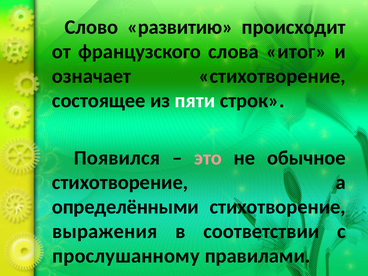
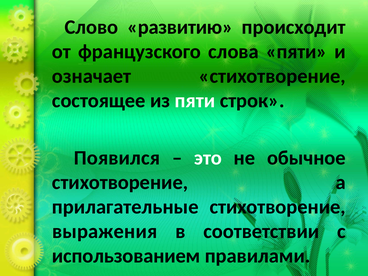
слова итог: итог -> пяти
это colour: pink -> white
определёнными: определёнными -> прилагательные
прослушанному: прослушанному -> использованием
